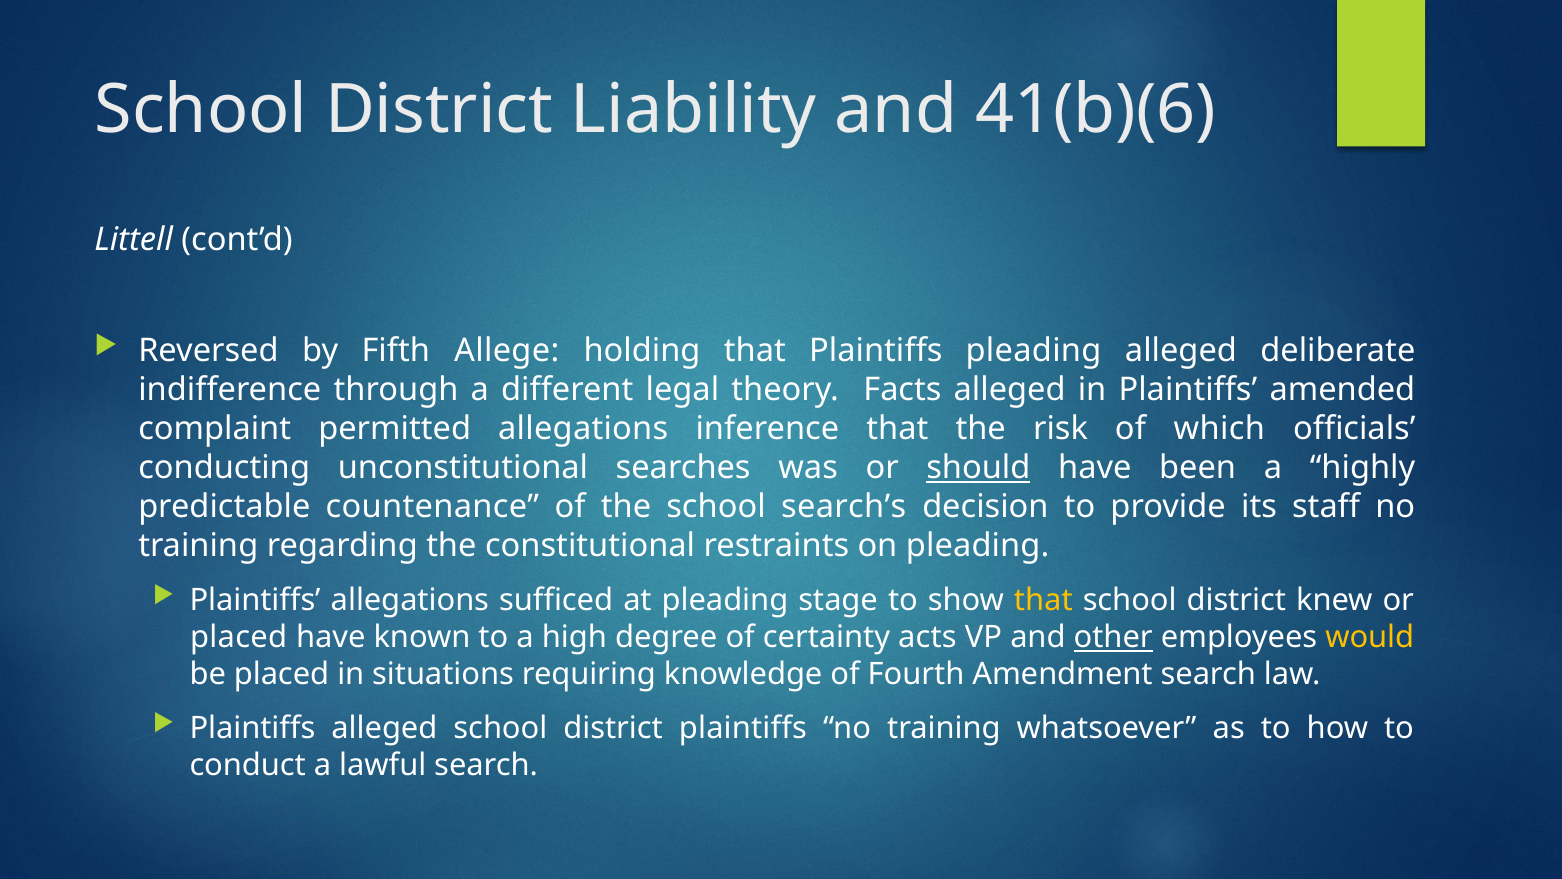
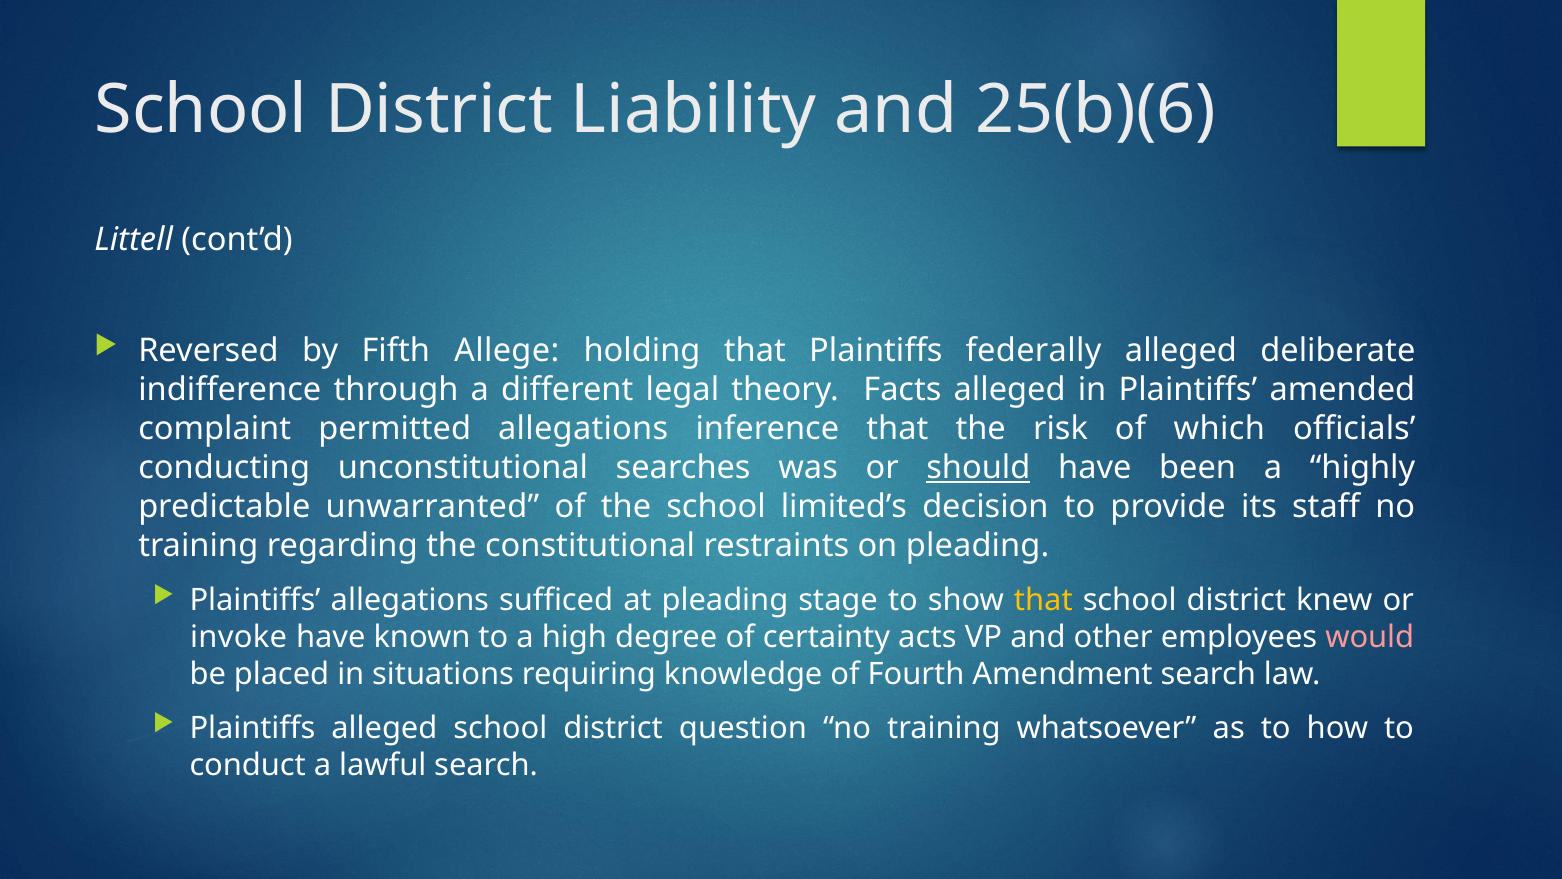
41(b)(6: 41(b)(6 -> 25(b)(6
Plaintiffs pleading: pleading -> federally
countenance: countenance -> unwarranted
search’s: search’s -> limited’s
placed at (239, 637): placed -> invoke
other underline: present -> none
would colour: yellow -> pink
district plaintiffs: plaintiffs -> question
